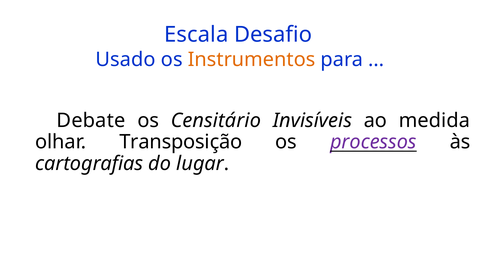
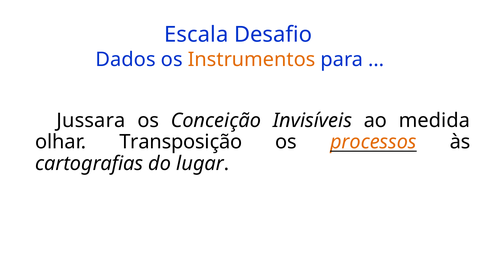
Usado: Usado -> Dados
Debate: Debate -> Jussara
Censitário: Censitário -> Conceição
processos colour: purple -> orange
